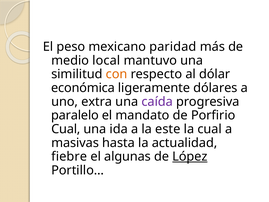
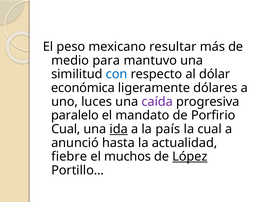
paridad: paridad -> resultar
local: local -> para
con colour: orange -> blue
extra: extra -> luces
ida underline: none -> present
este: este -> país
masivas: masivas -> anunció
algunas: algunas -> muchos
